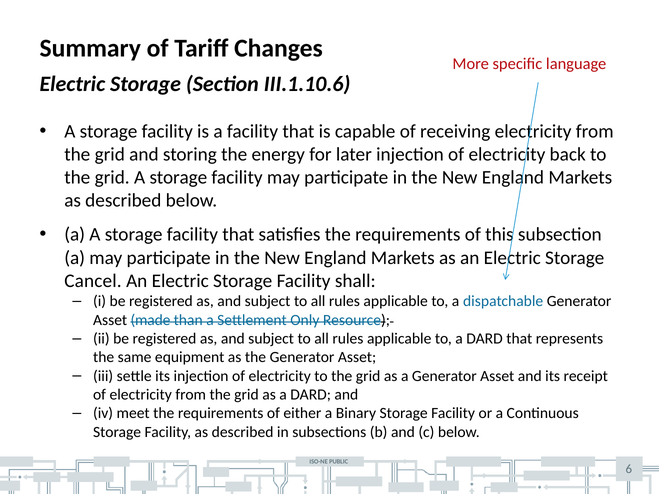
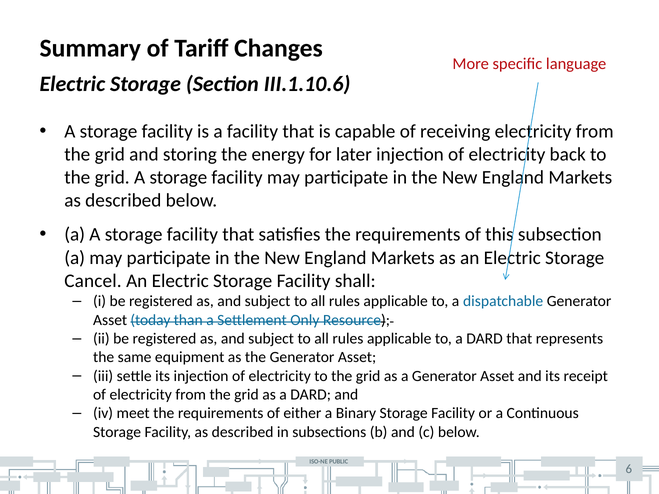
made: made -> today
